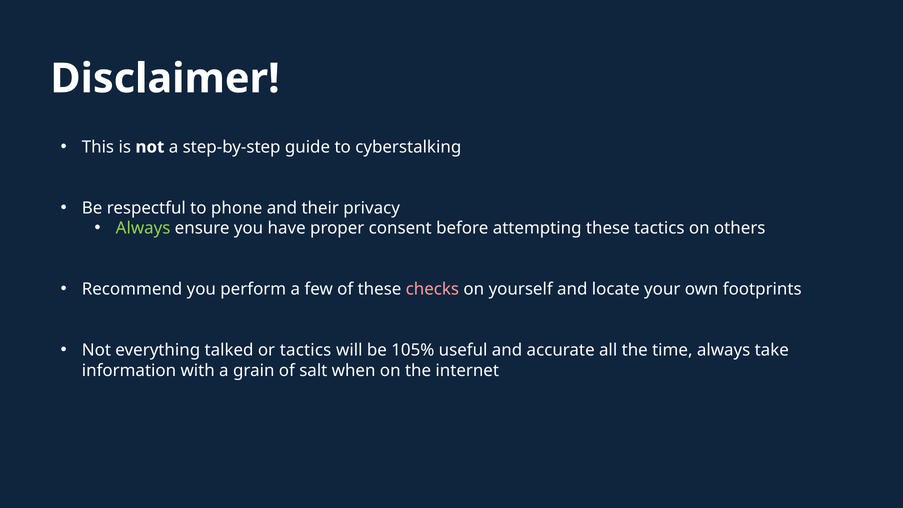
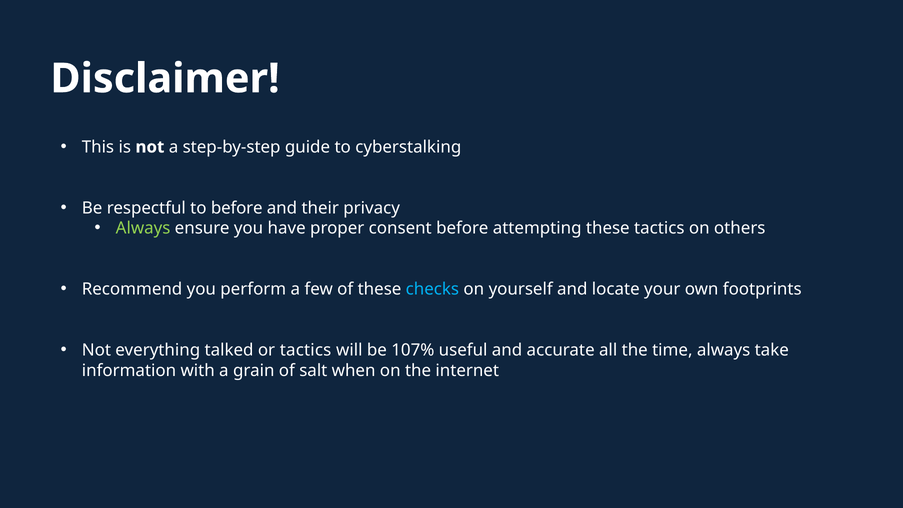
to phone: phone -> before
checks colour: pink -> light blue
105%: 105% -> 107%
